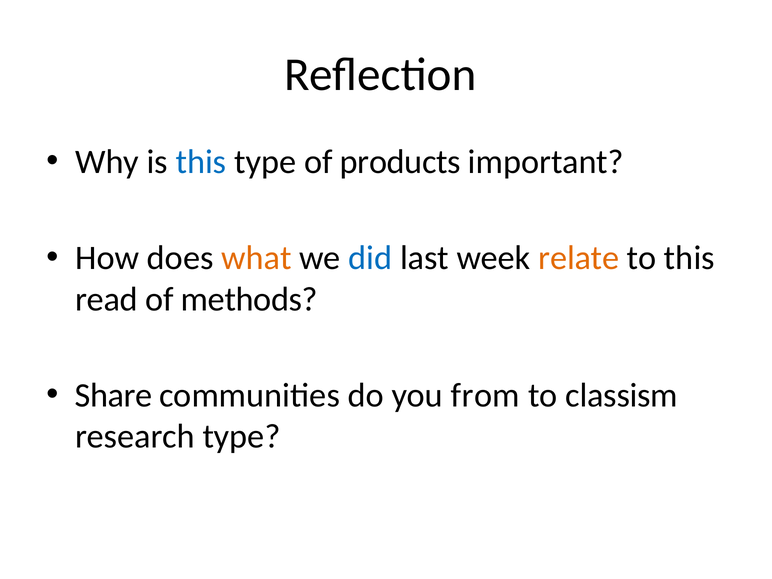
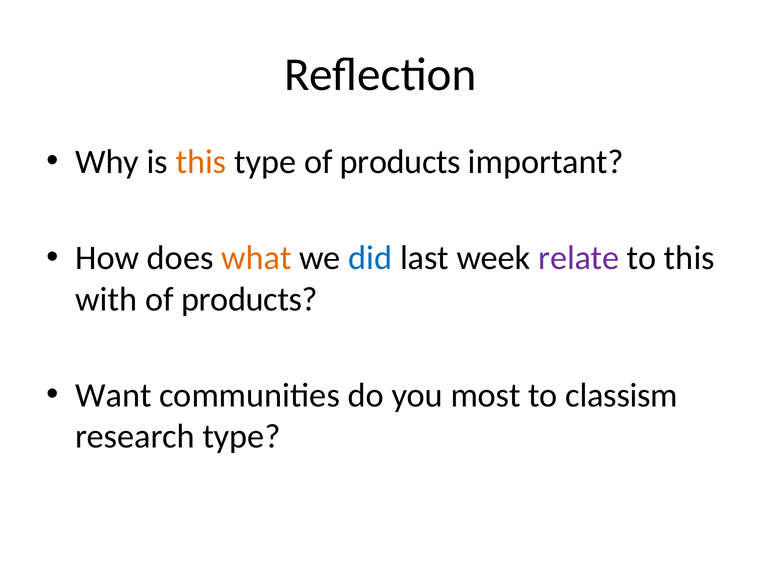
this at (201, 162) colour: blue -> orange
relate colour: orange -> purple
read: read -> with
methods at (249, 299): methods -> products
Share: Share -> Want
from: from -> most
